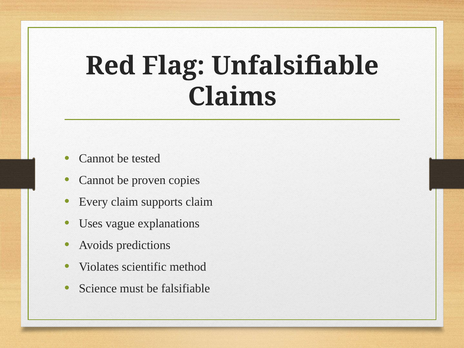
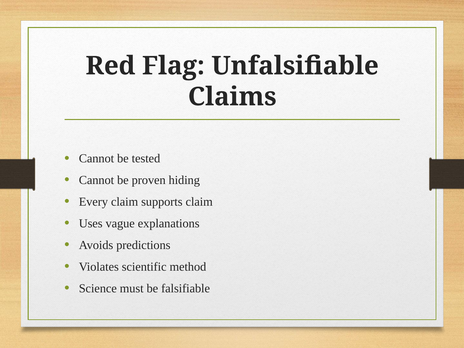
copies: copies -> hiding
